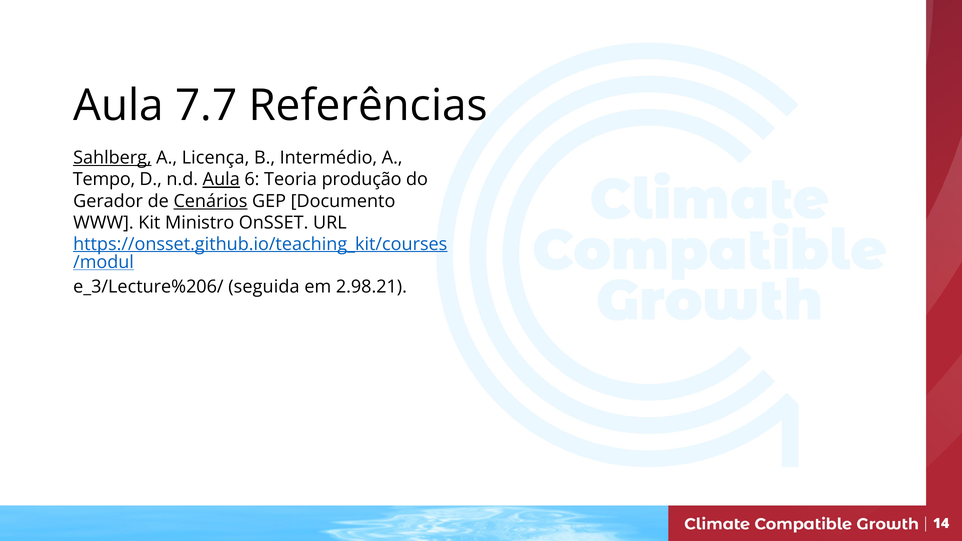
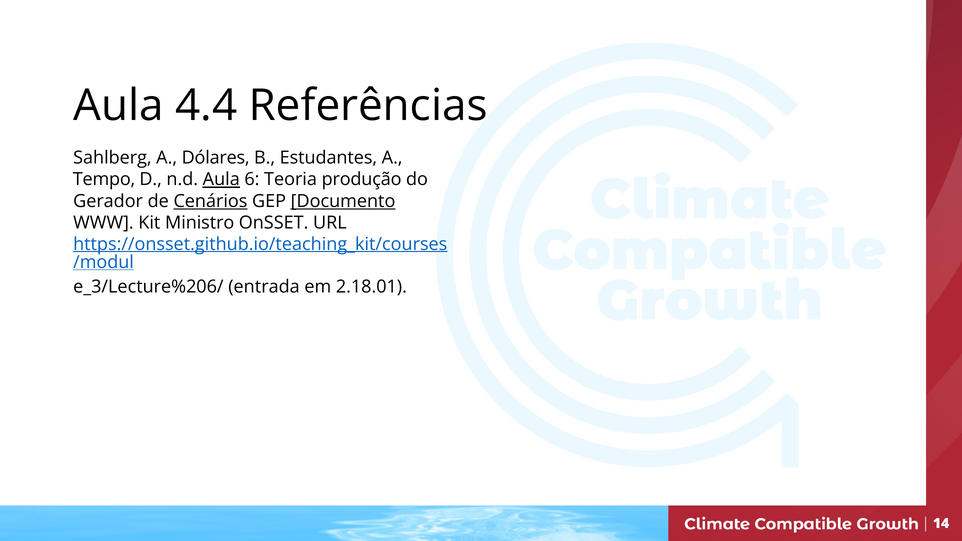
7.7: 7.7 -> 4.4
Sahlberg underline: present -> none
Licença: Licença -> Dólares
Intermédio: Intermédio -> Estudantes
Documento underline: none -> present
seguida: seguida -> entrada
2.98.21: 2.98.21 -> 2.18.01
